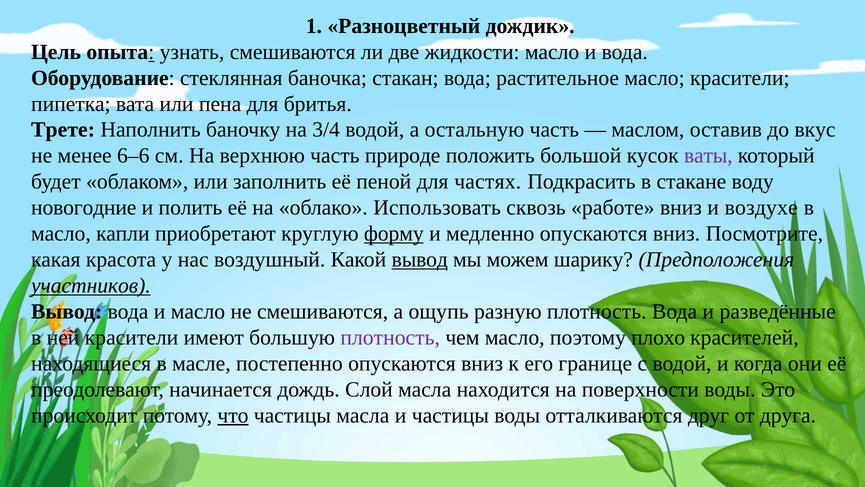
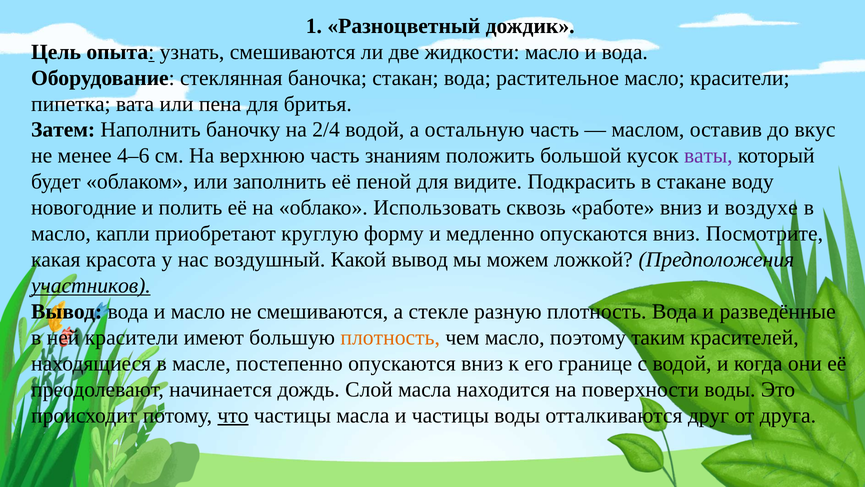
Трете: Трете -> Затем
3/4: 3/4 -> 2/4
6–6: 6–6 -> 4–6
природе: природе -> знаниям
частях: частях -> видите
форму underline: present -> none
вывод at (420, 259) underline: present -> none
шарику: шарику -> ложкой
ощупь: ощупь -> стекле
плотность at (390, 337) colour: purple -> orange
плохо: плохо -> таким
